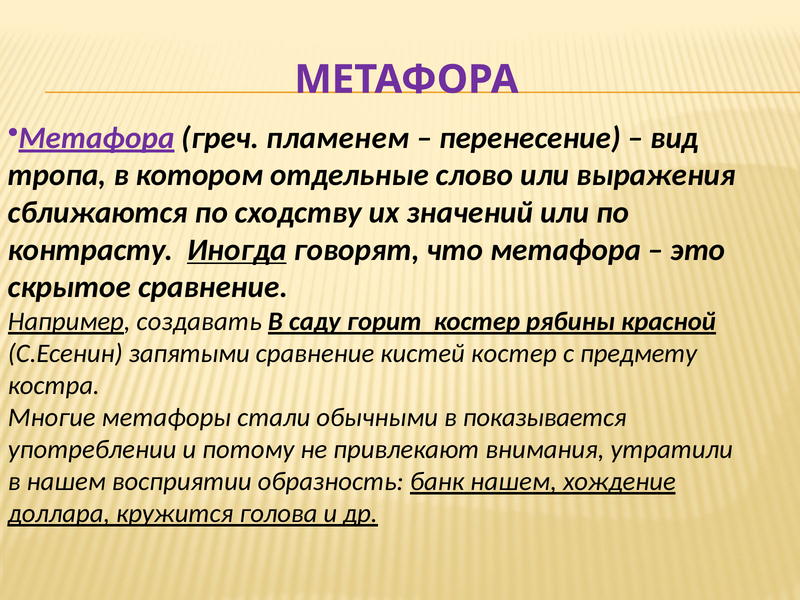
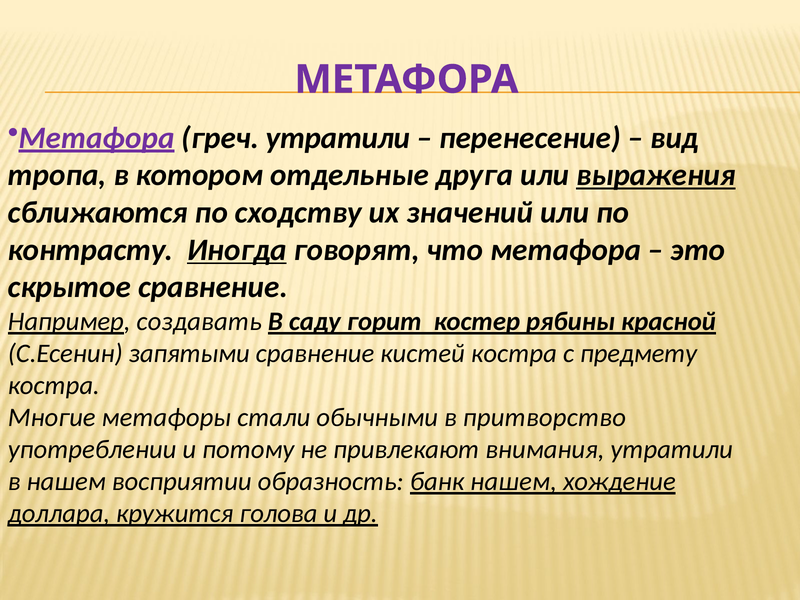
греч пламенем: пламенем -> утратили
слово: слово -> друга
выражения underline: none -> present
кистей костер: костер -> костра
показывается: показывается -> притворство
